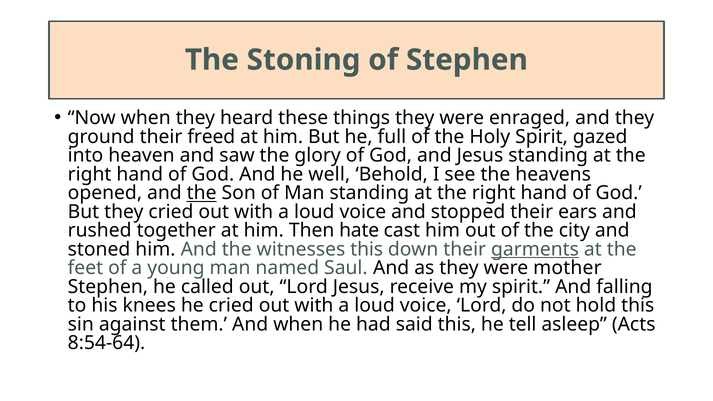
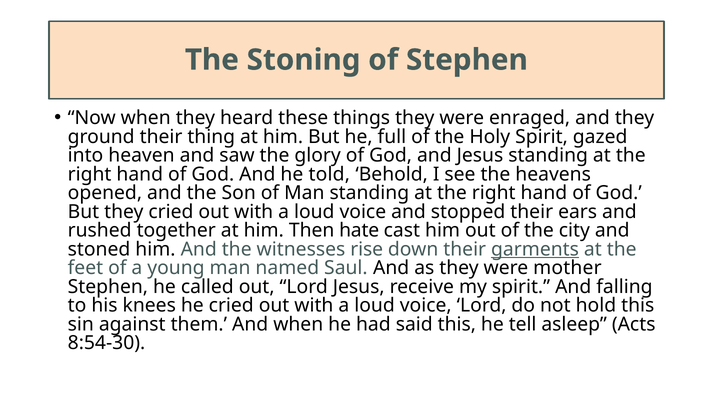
freed: freed -> thing
well: well -> told
the at (202, 193) underline: present -> none
witnesses this: this -> rise
8:54-64: 8:54-64 -> 8:54-30
